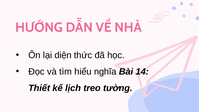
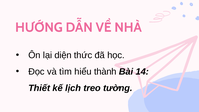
nghĩa: nghĩa -> thành
